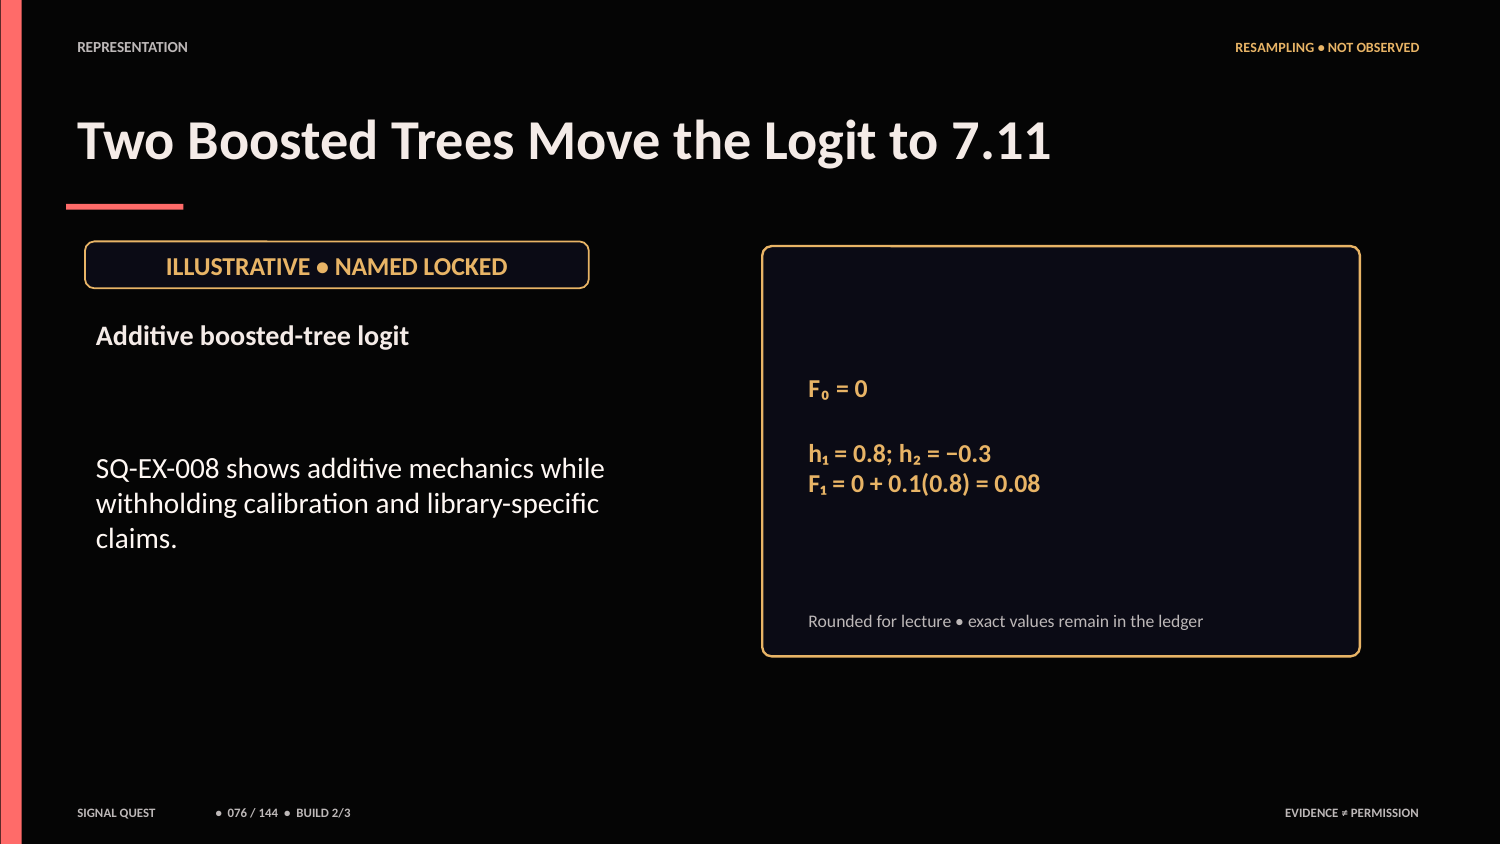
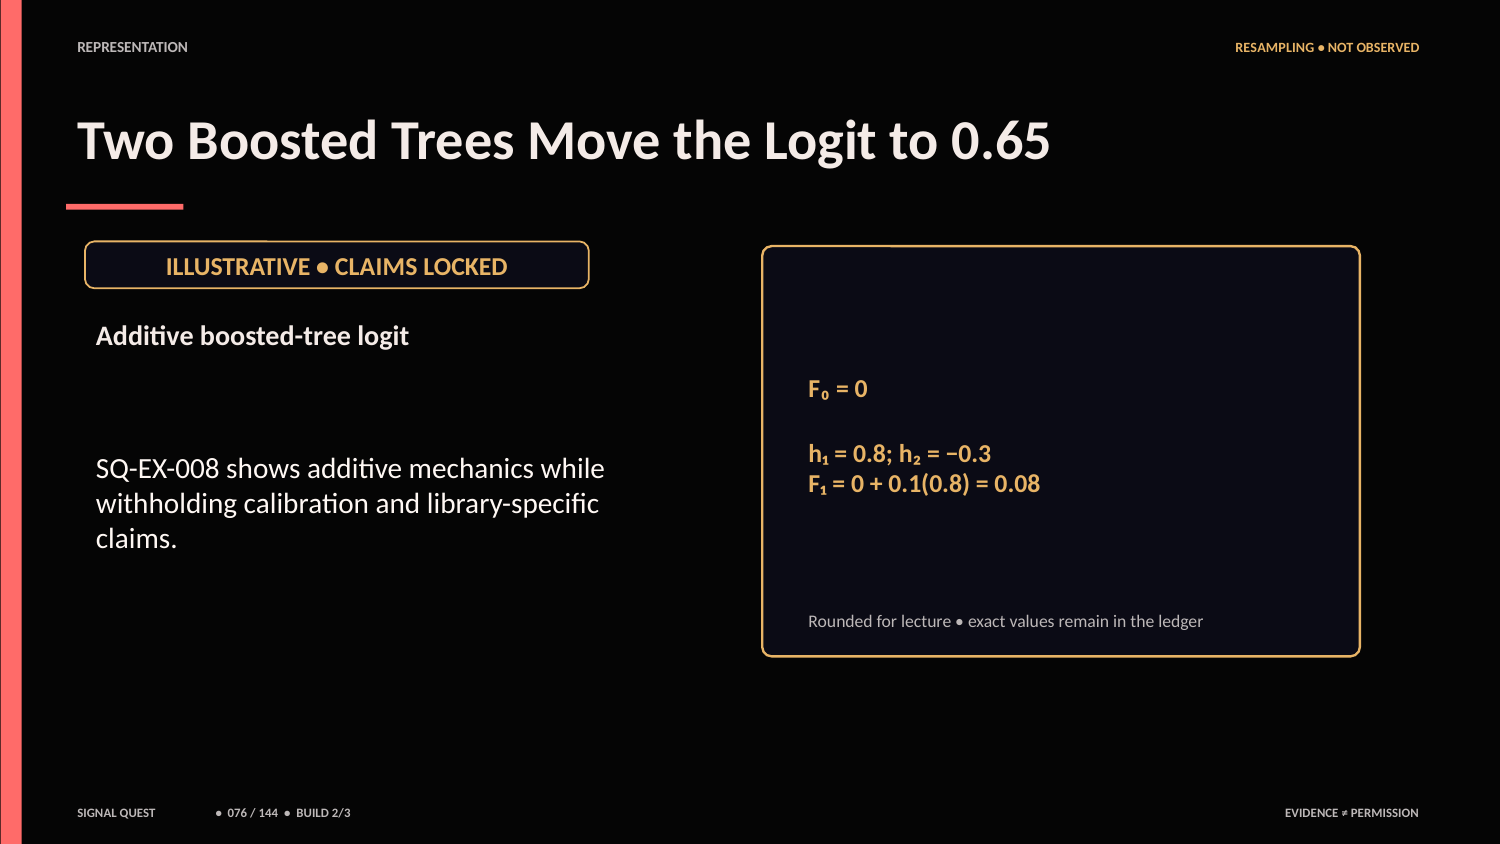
7.11: 7.11 -> 0.65
NAMED at (376, 267): NAMED -> CLAIMS
